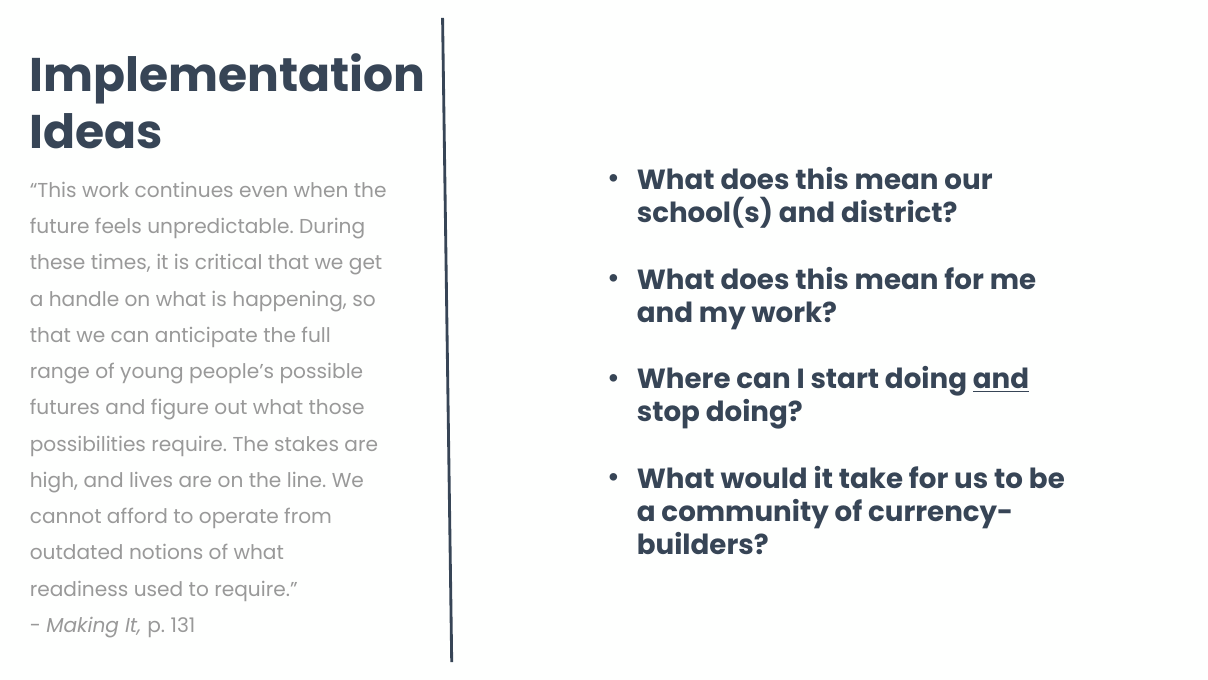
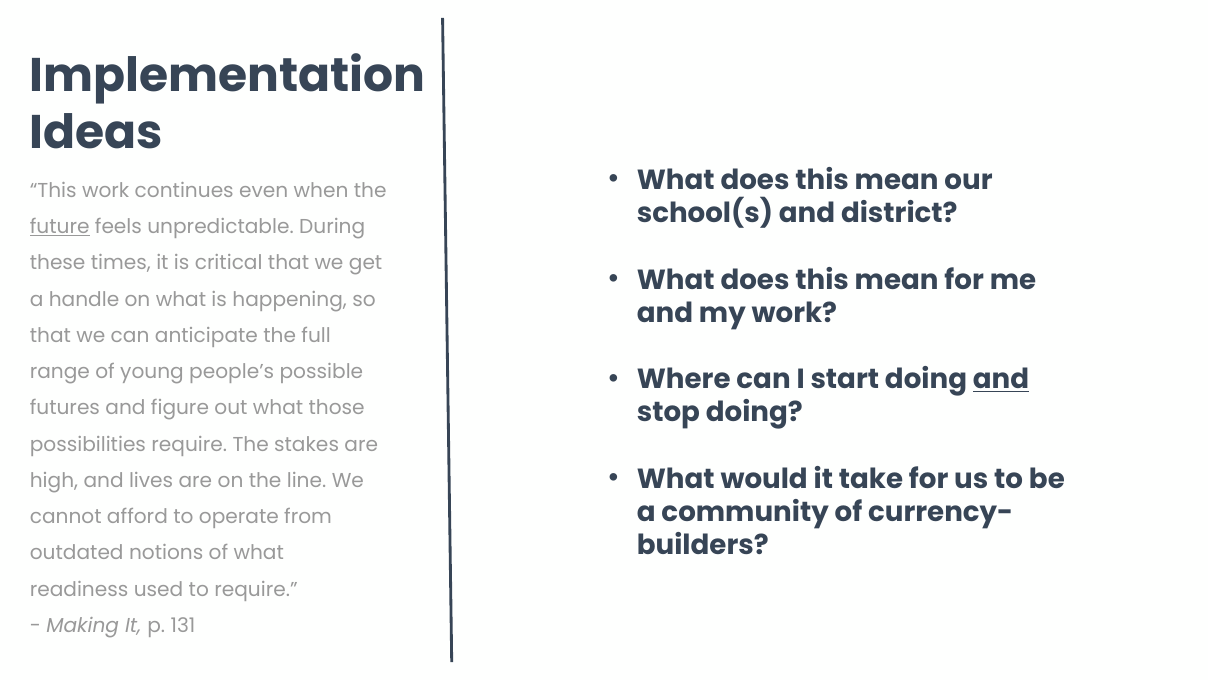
future underline: none -> present
